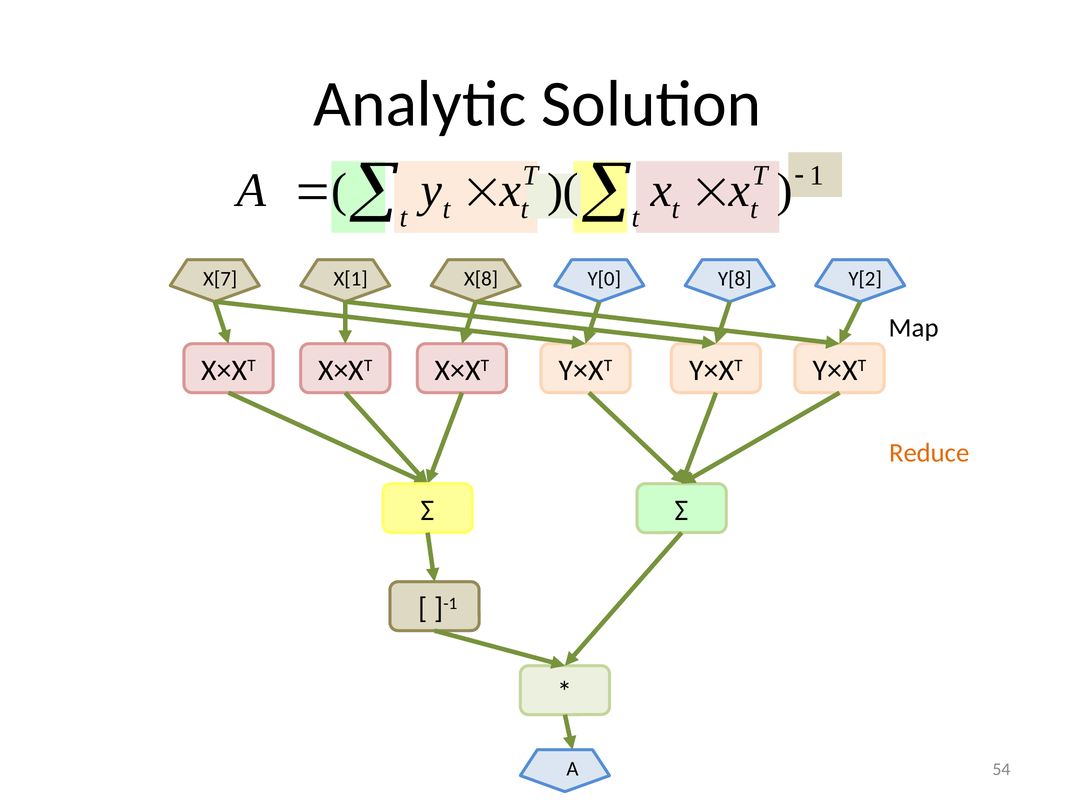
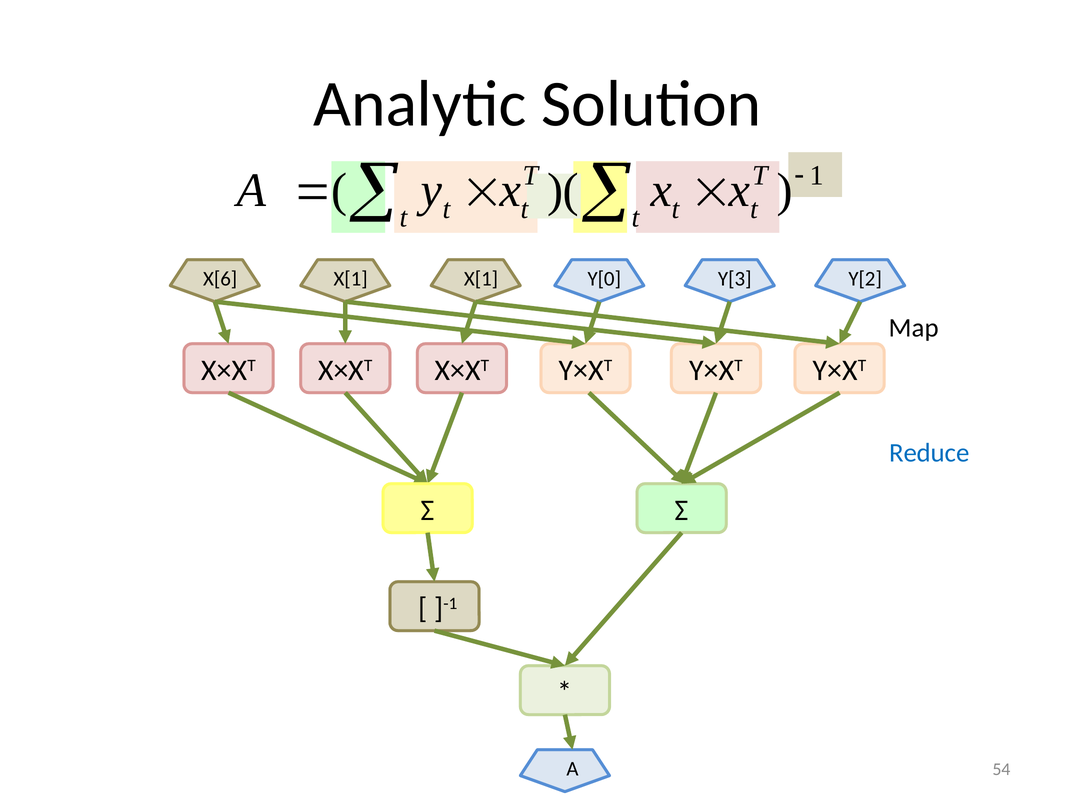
X[7: X[7 -> X[6
X[1 X[8: X[8 -> X[1
Y[8: Y[8 -> Y[3
Reduce colour: orange -> blue
